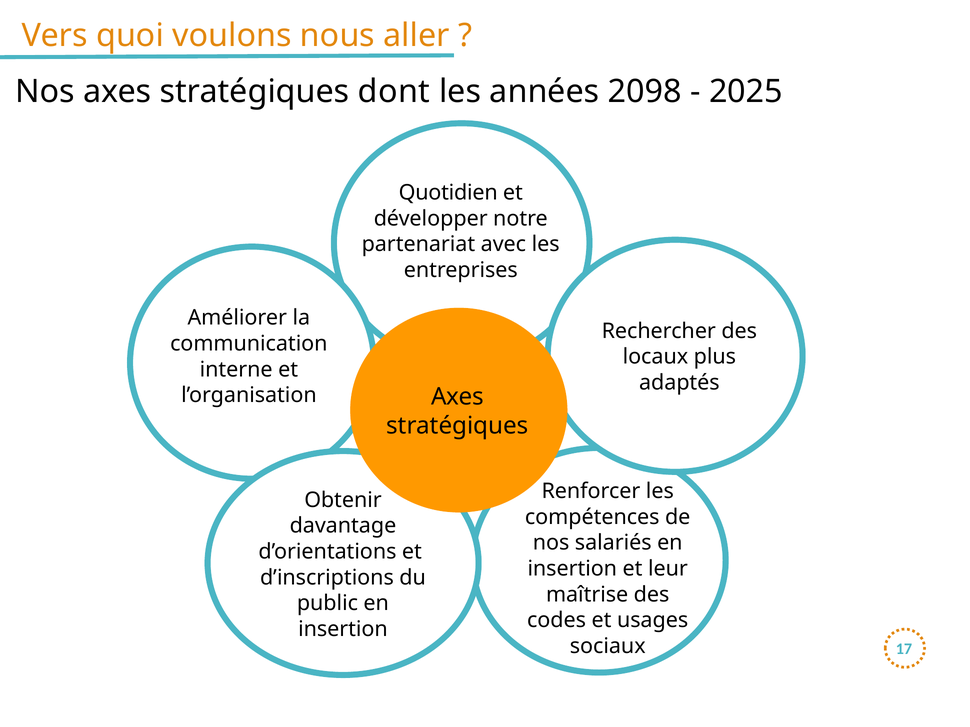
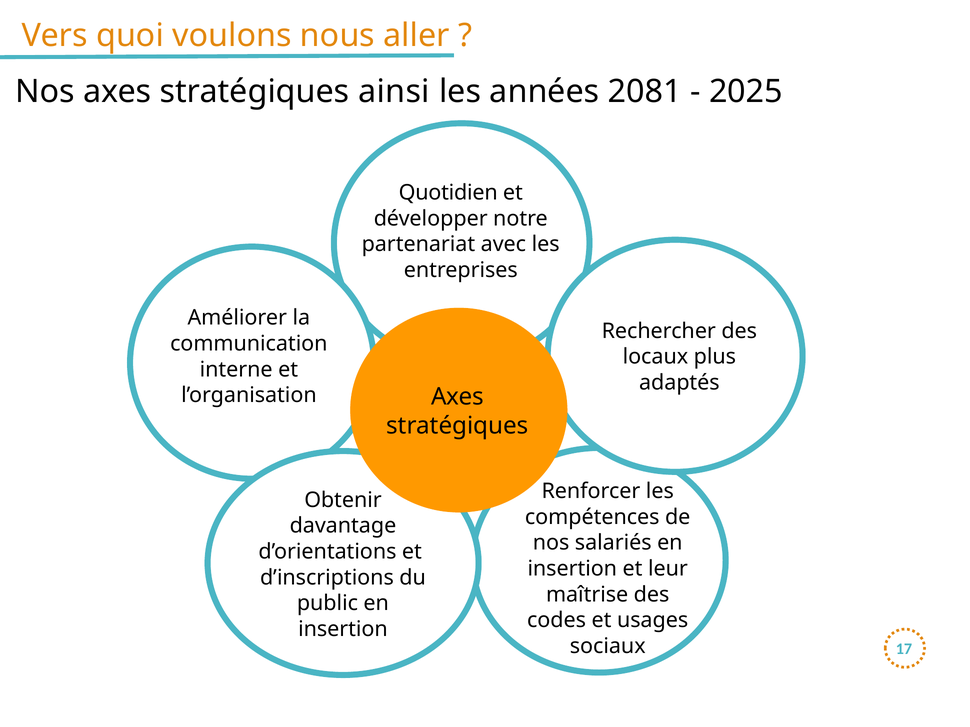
dont: dont -> ainsi
2098: 2098 -> 2081
